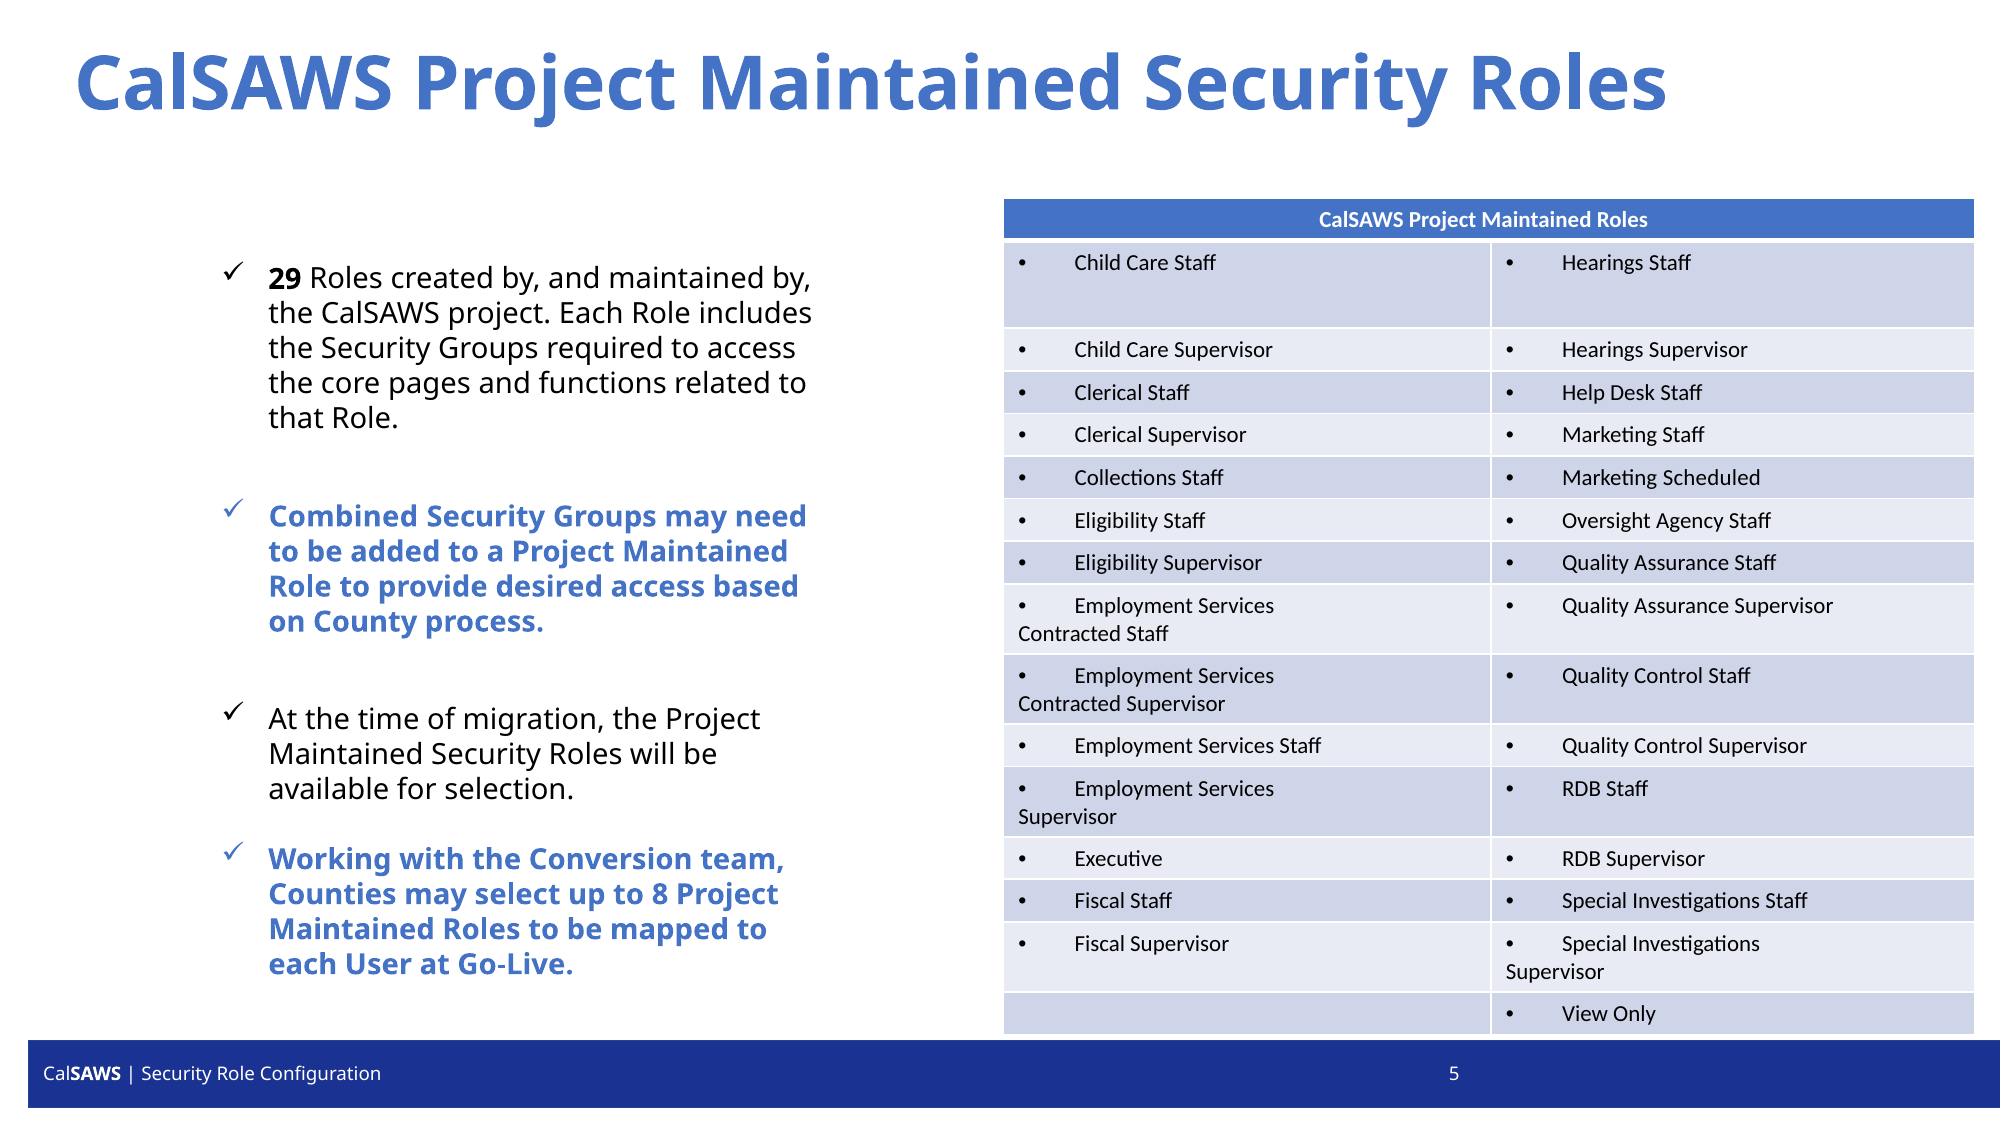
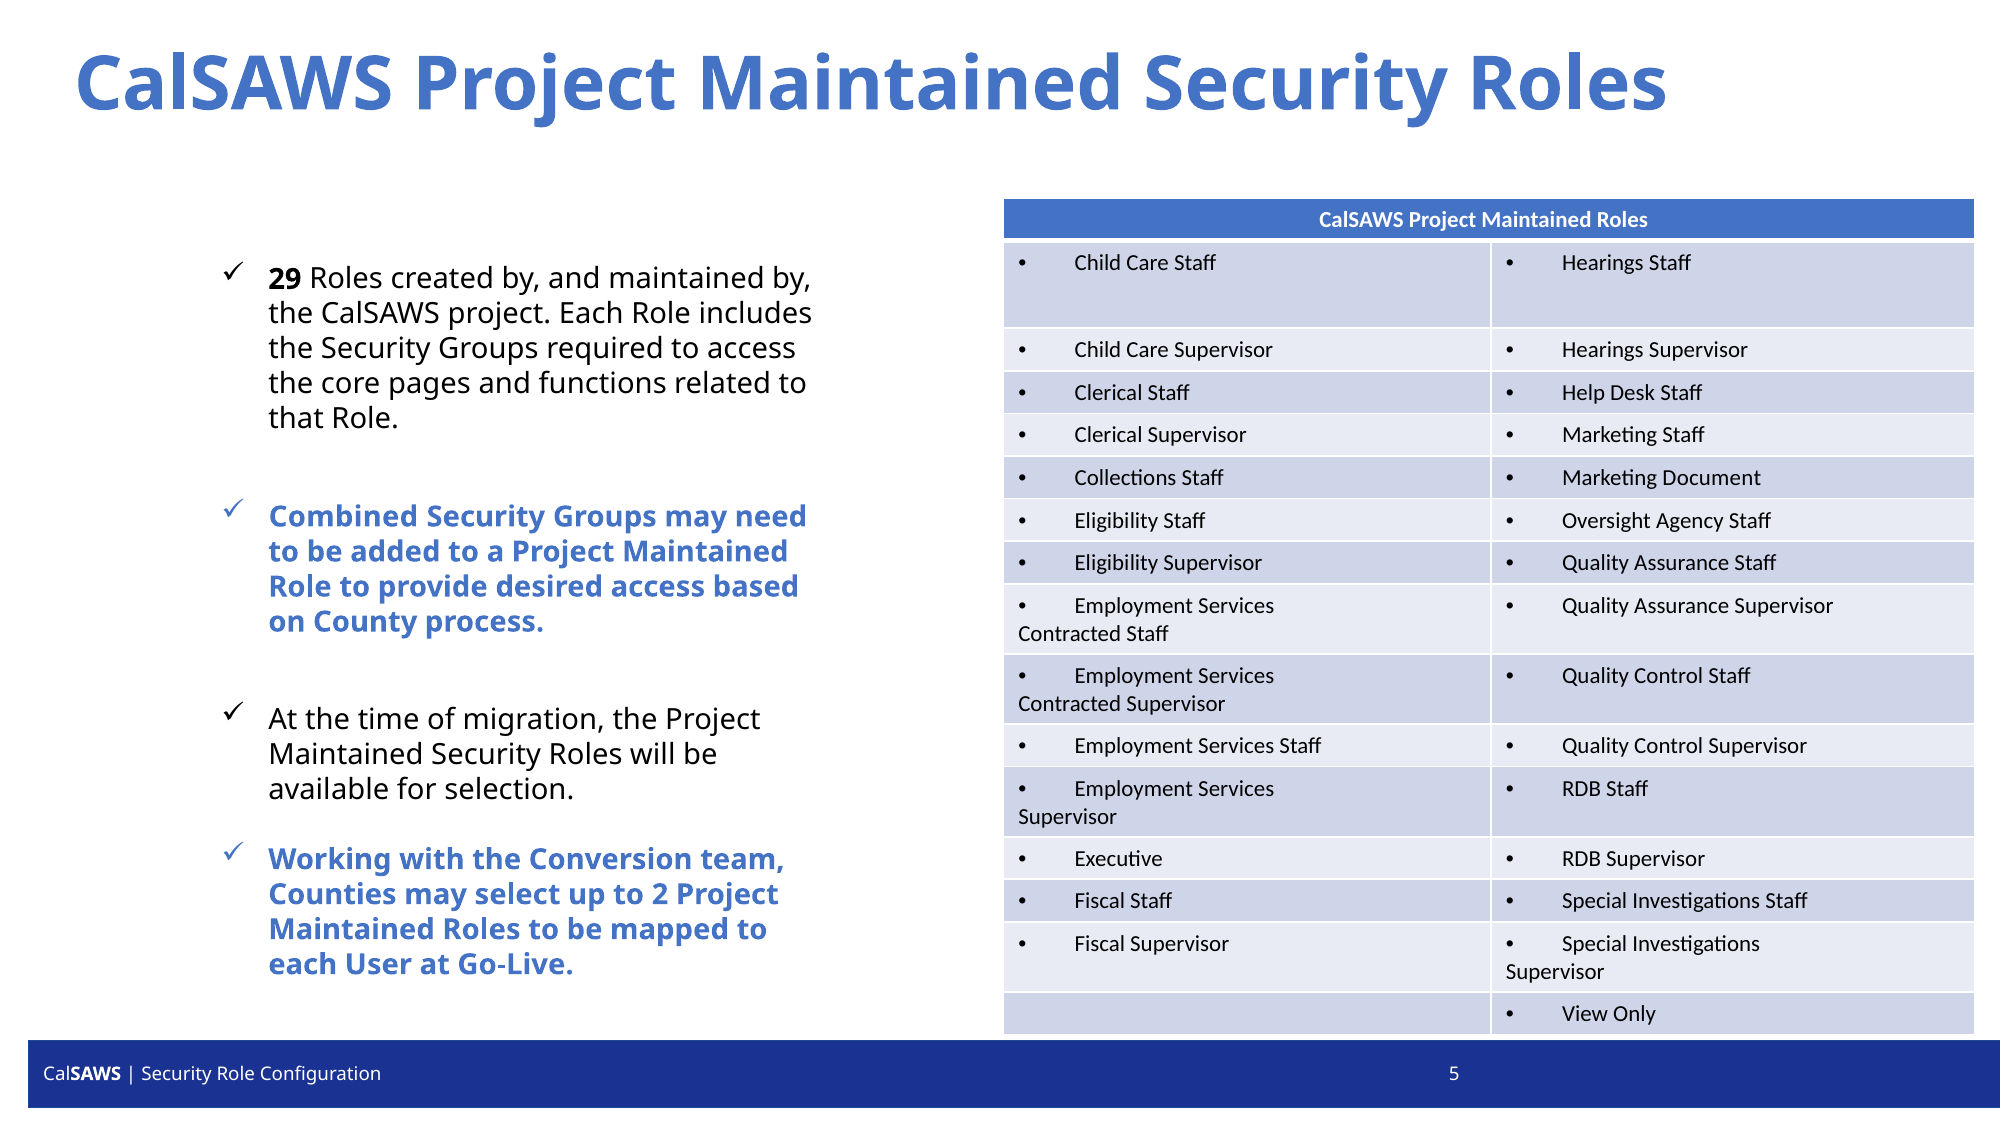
Scheduled: Scheduled -> Document
8: 8 -> 2
